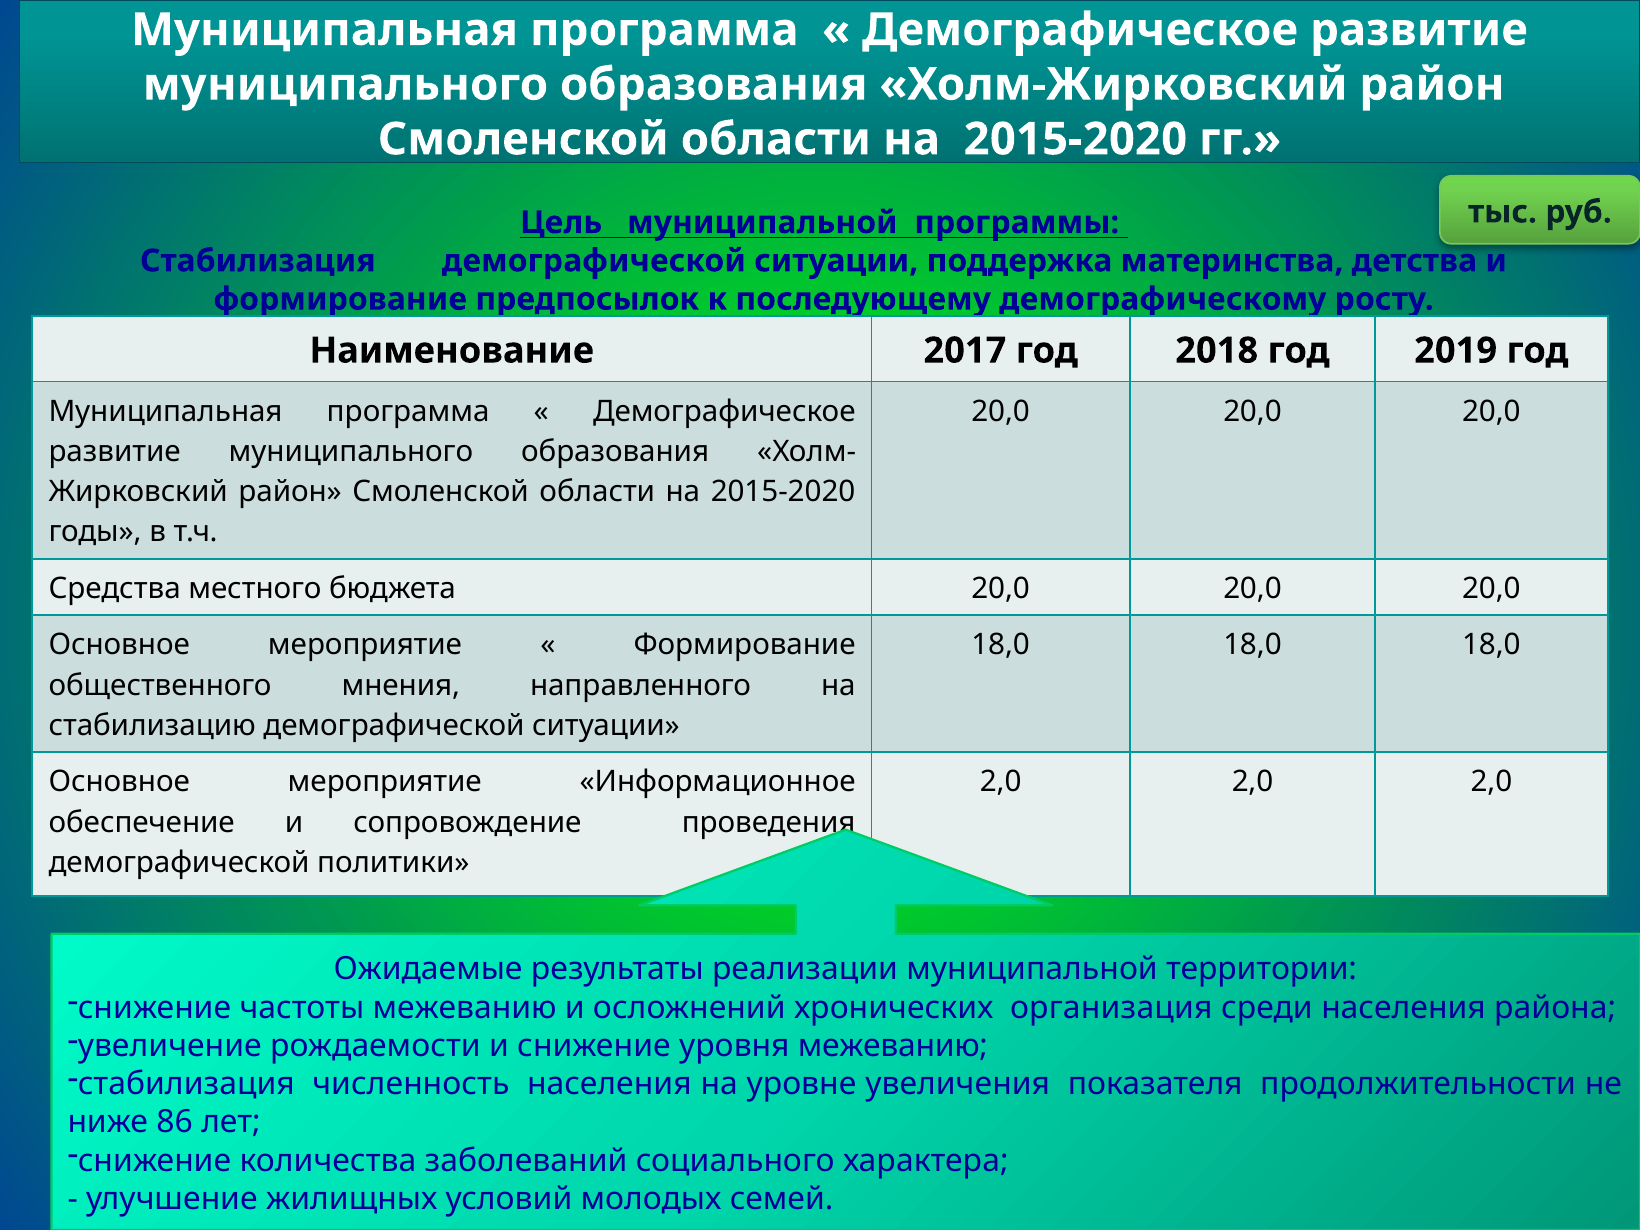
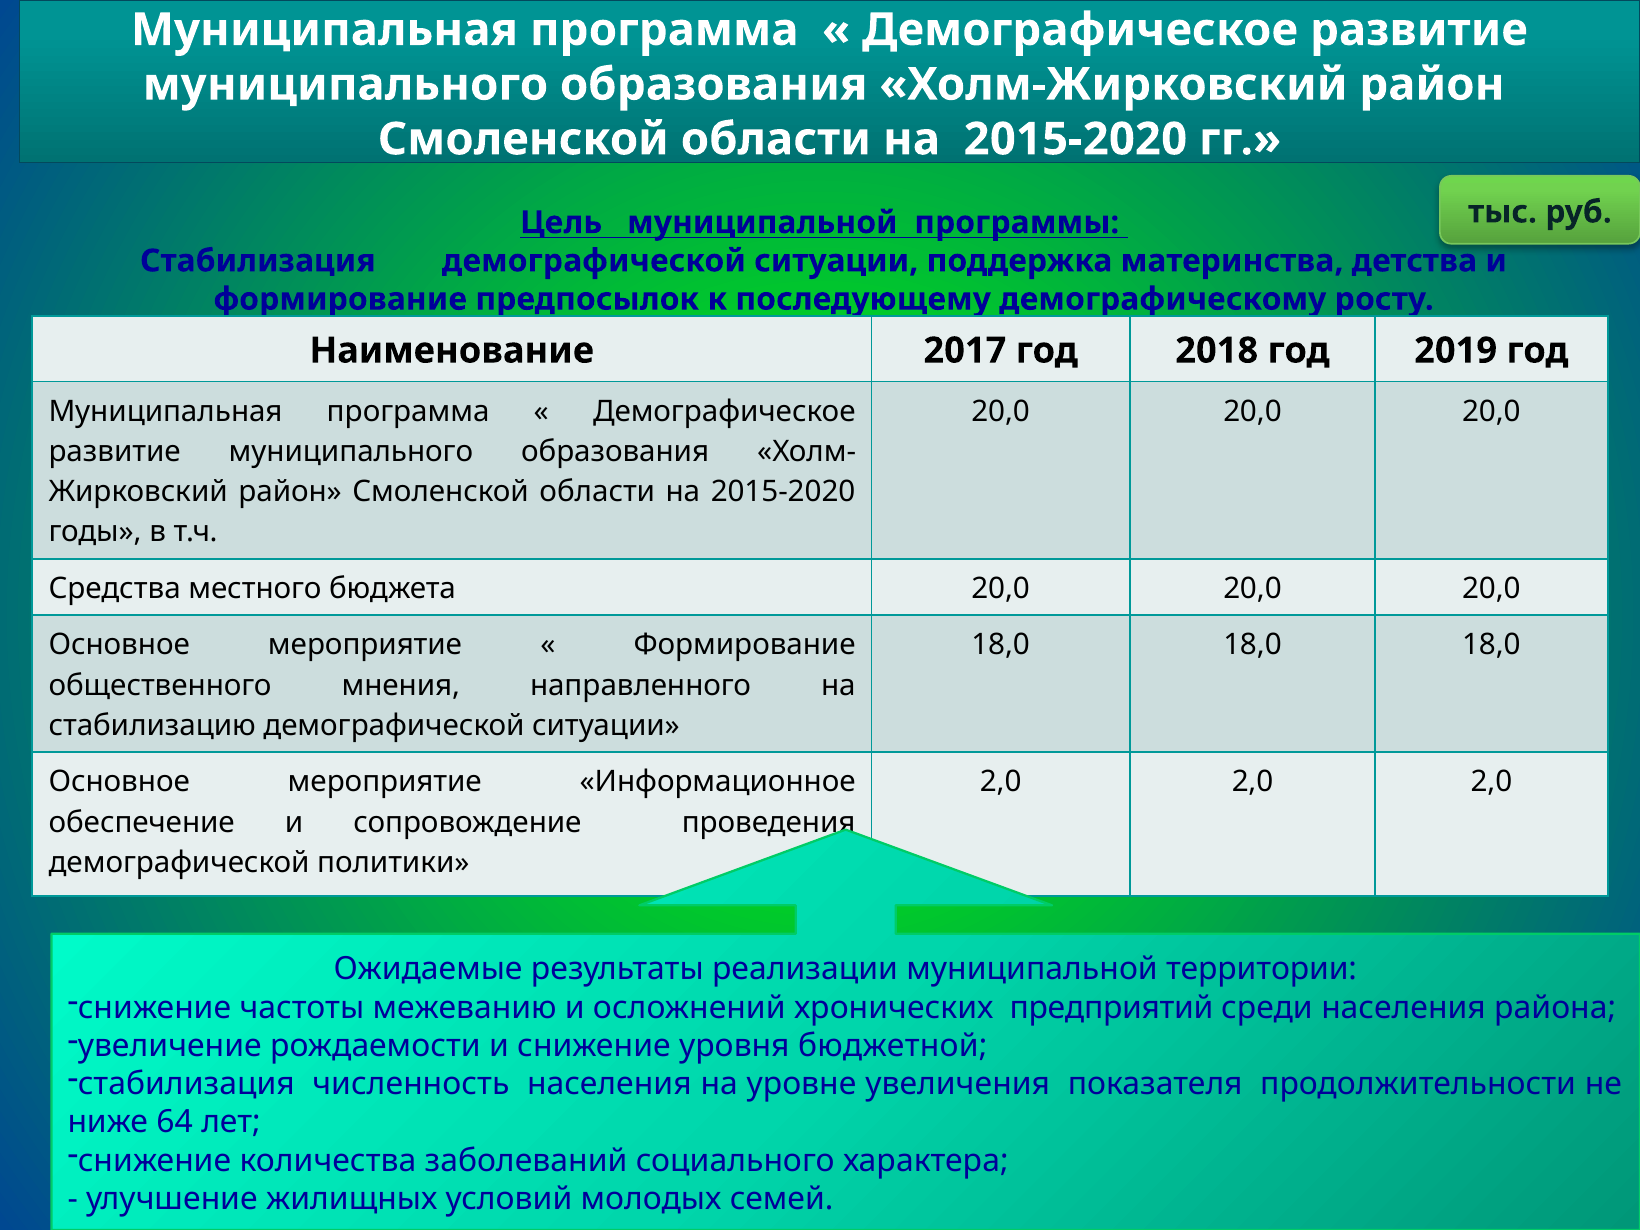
организация: организация -> предприятий
уровня межеванию: межеванию -> бюджетной
86: 86 -> 64
